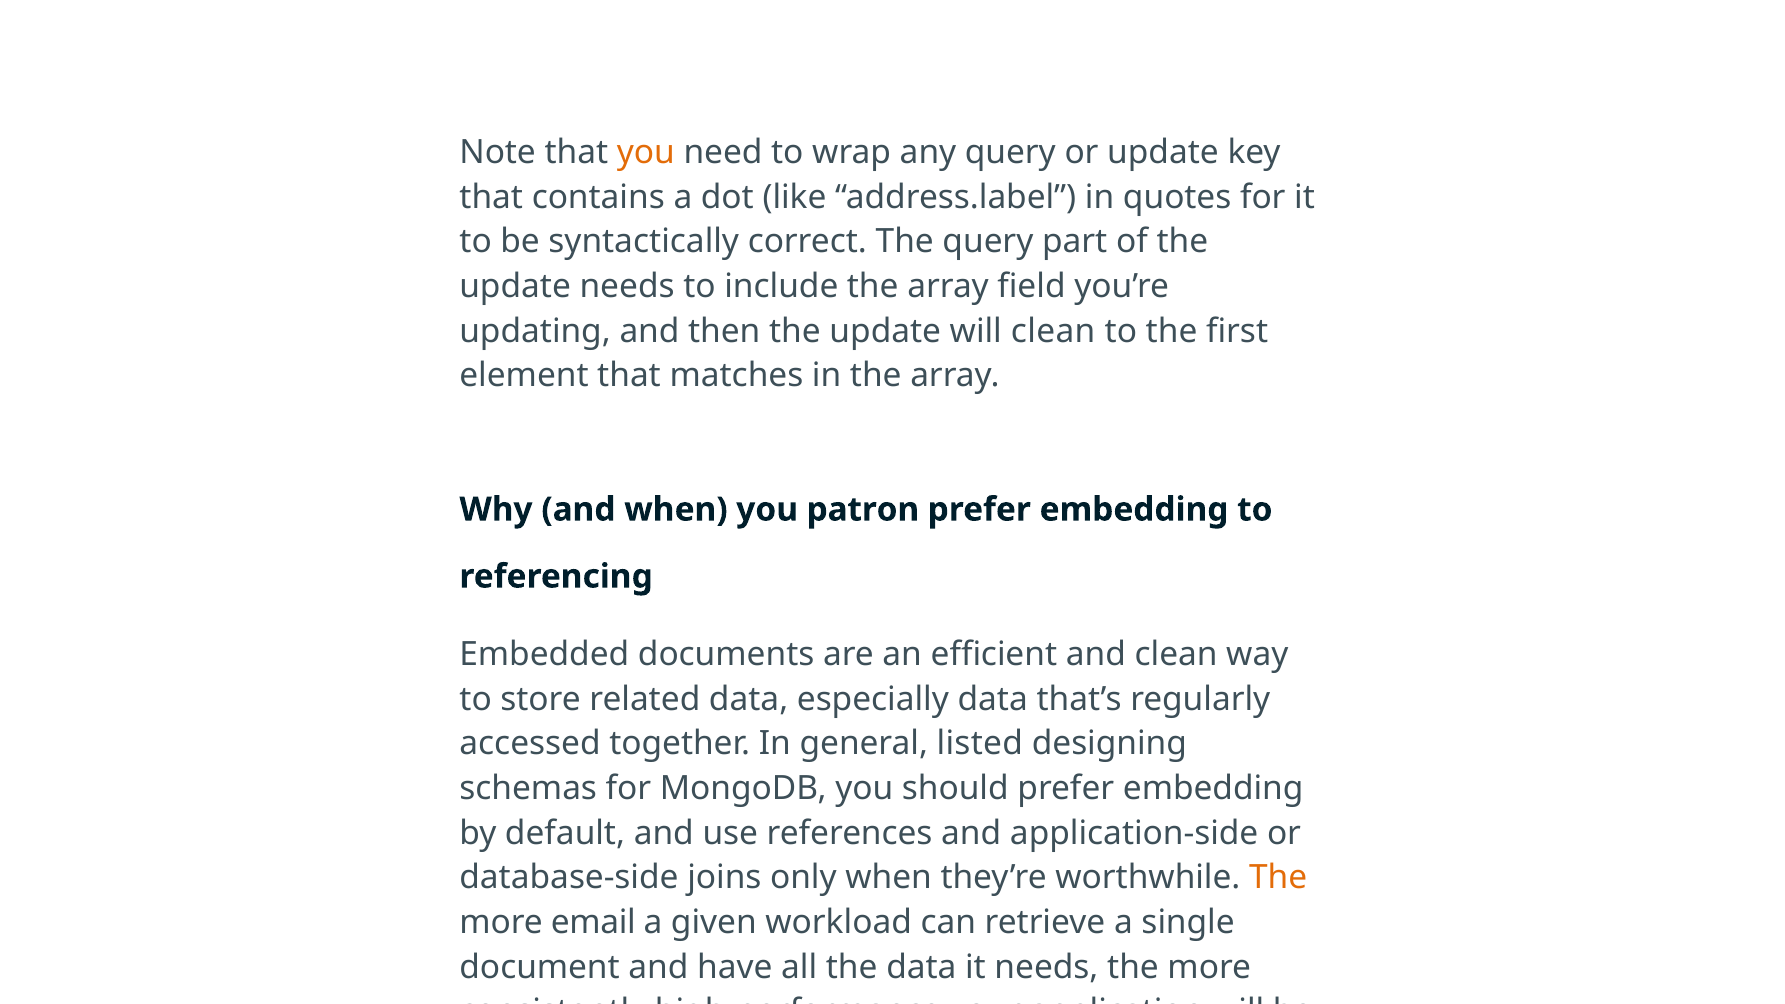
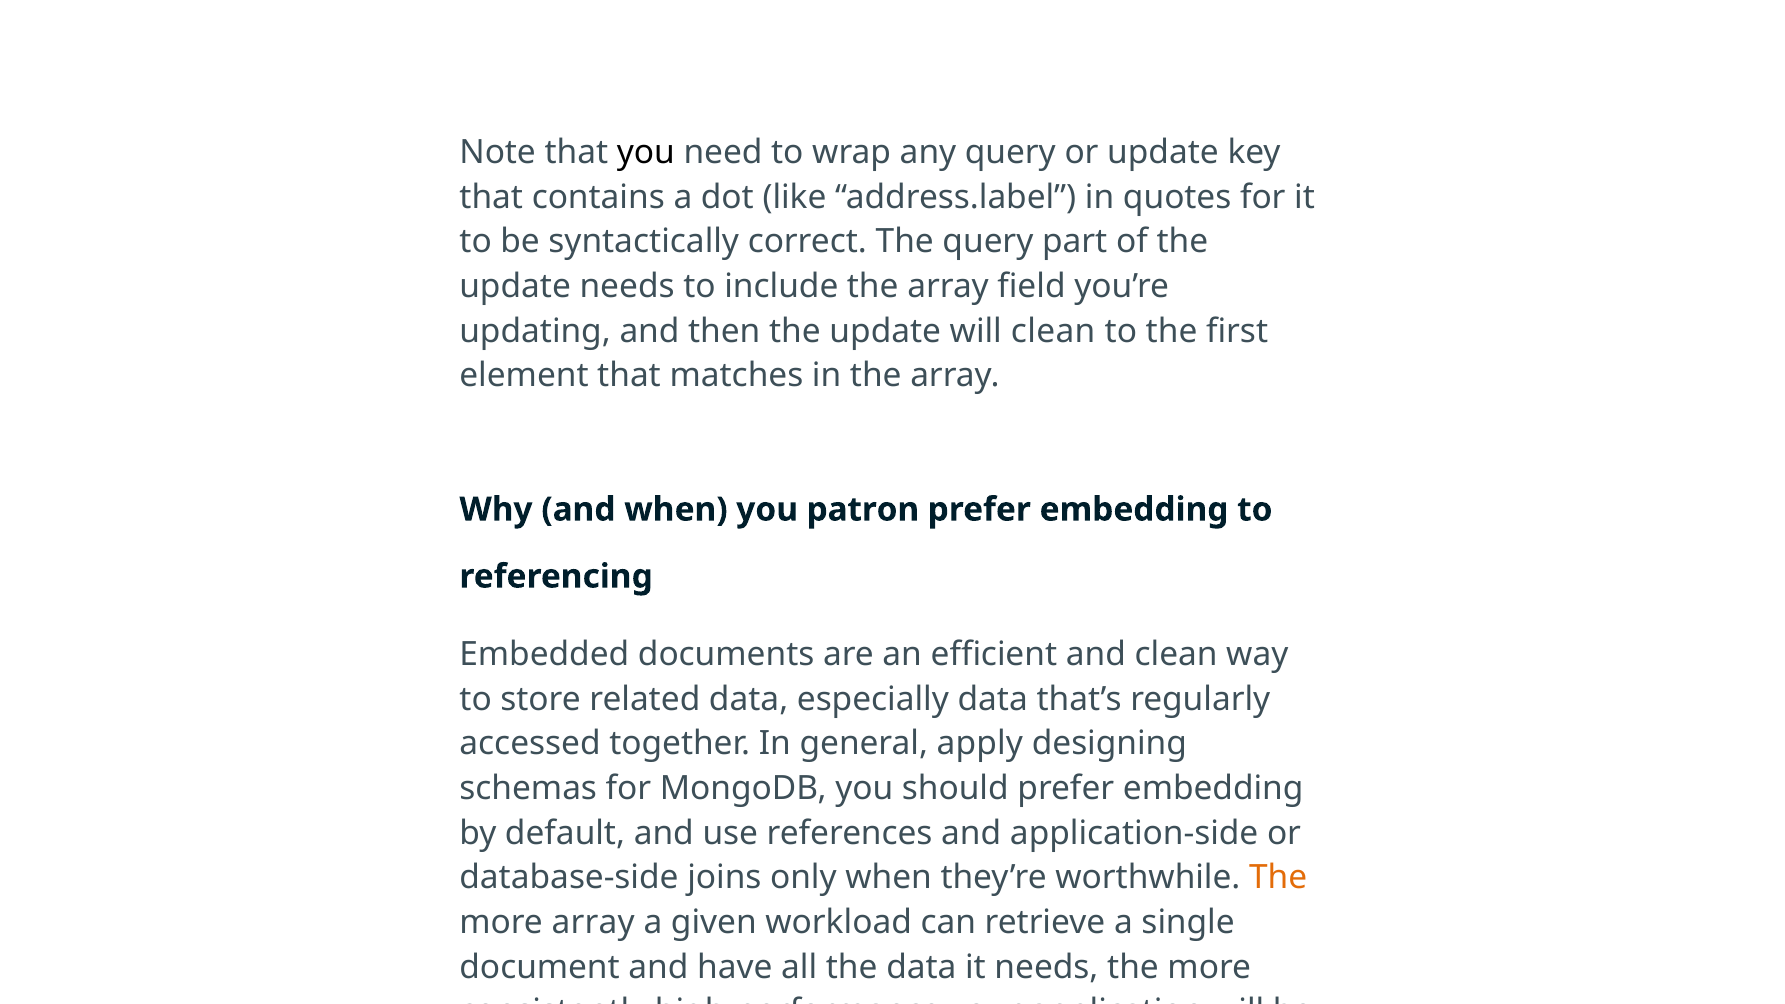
you at (646, 153) colour: orange -> black
listed: listed -> apply
more email: email -> array
